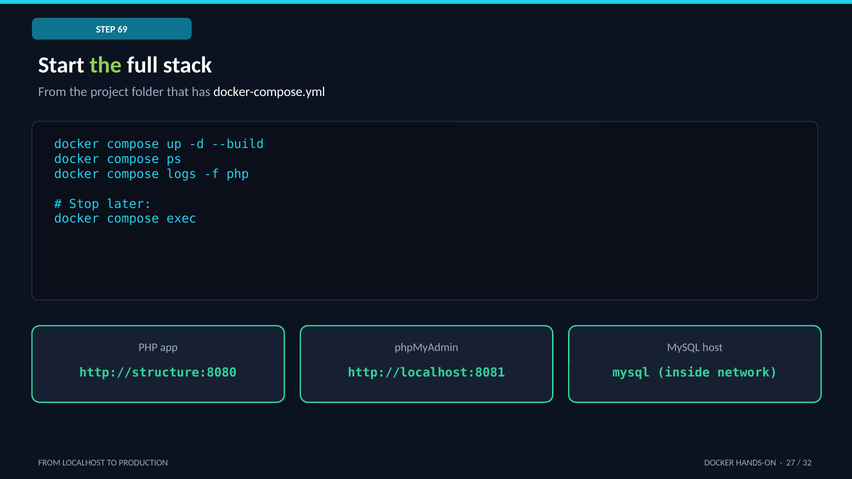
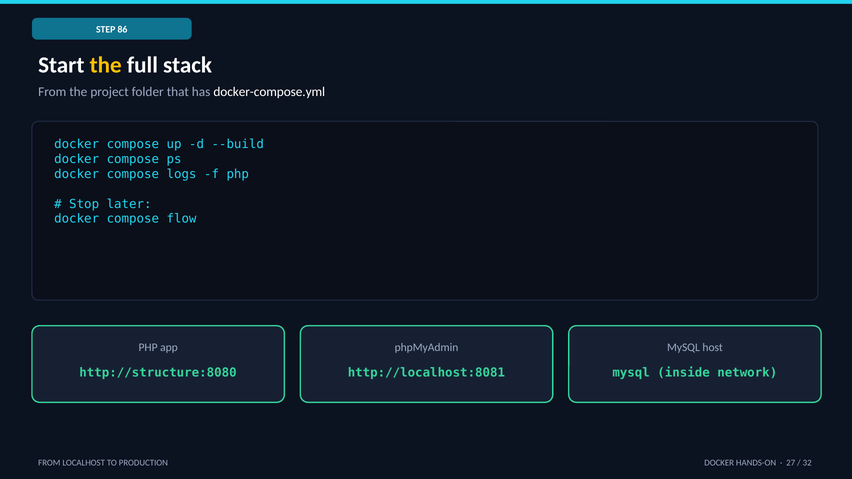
69: 69 -> 86
the at (106, 65) colour: light green -> yellow
exec: exec -> flow
